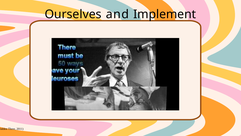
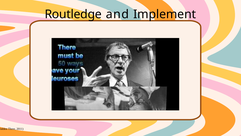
Ourselves: Ourselves -> Routledge
